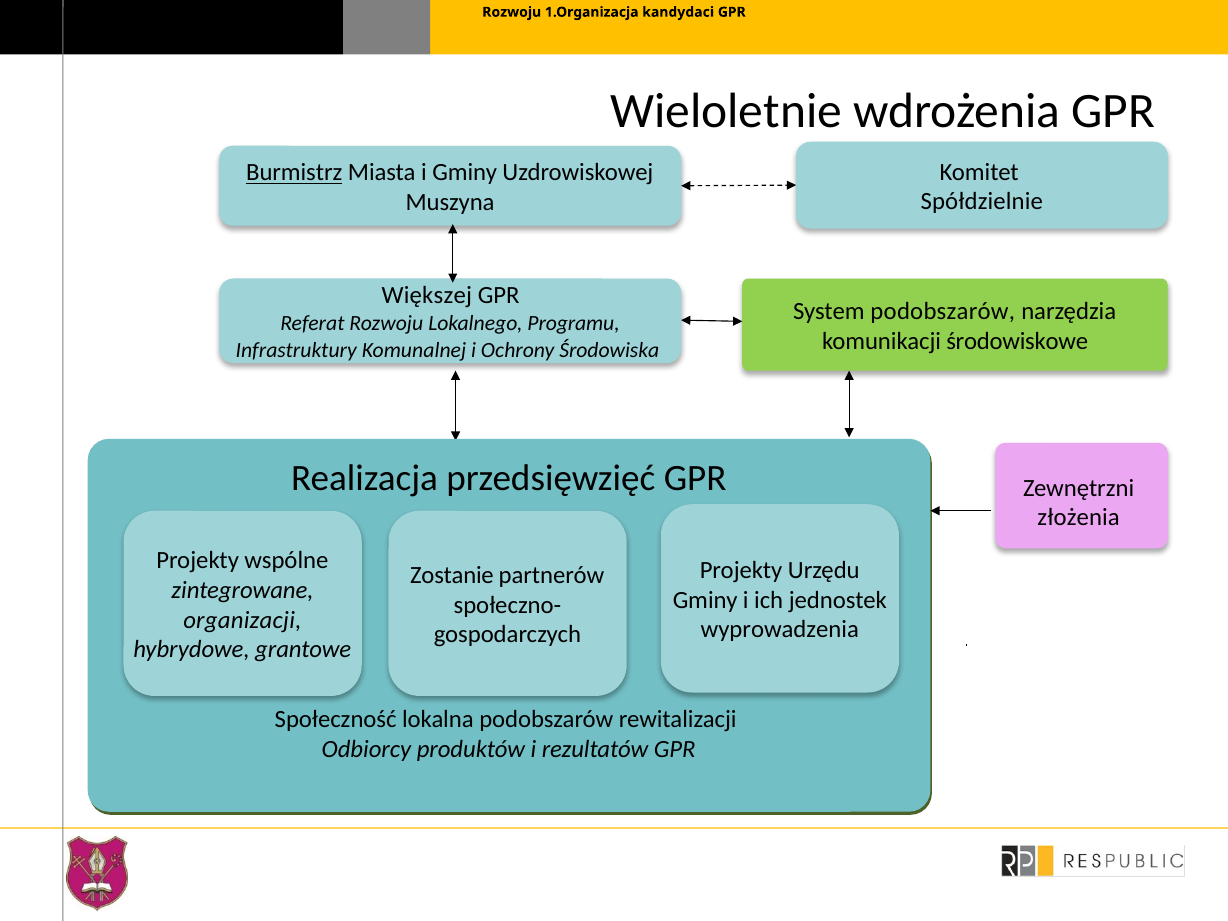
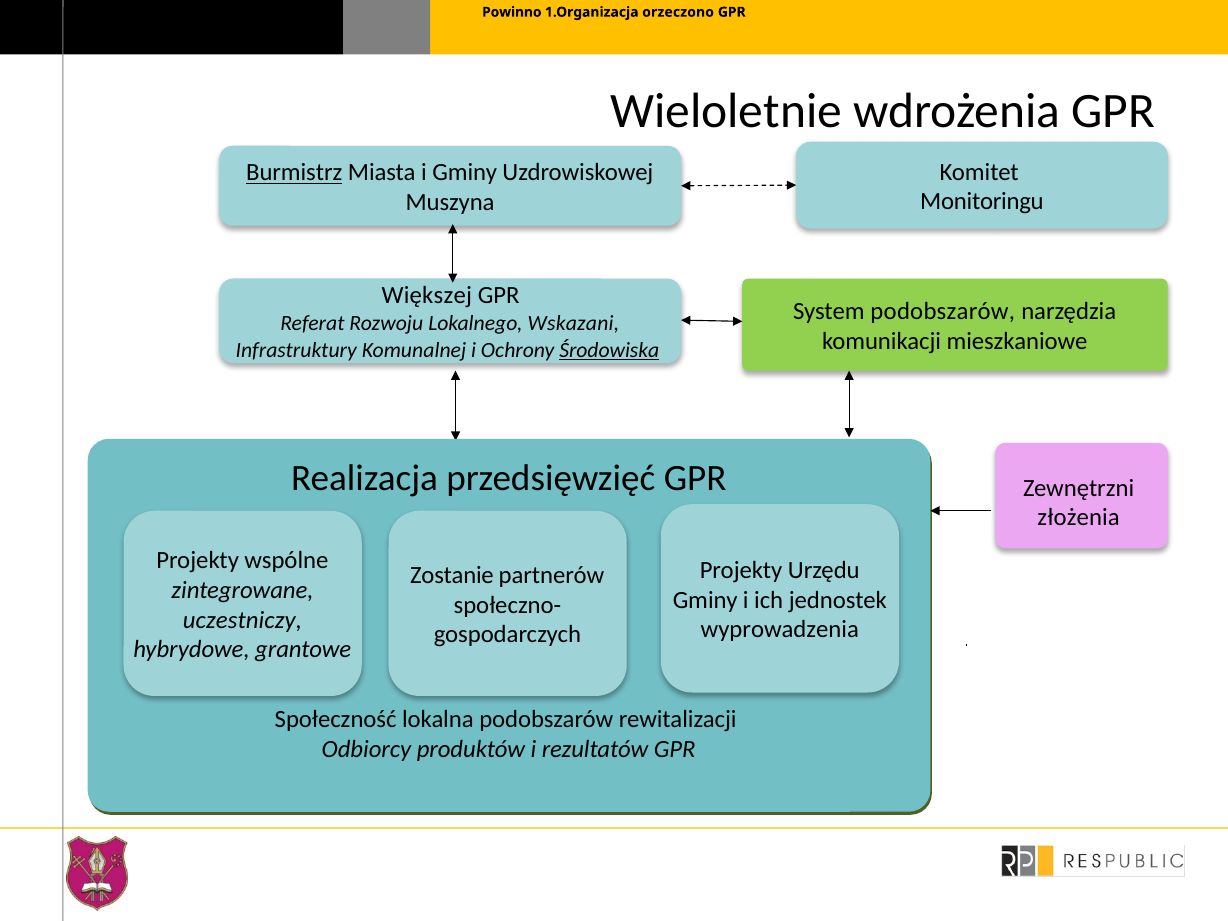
Rozwoju at (512, 12): Rozwoju -> Powinno
kandydaci: kandydaci -> orzeczono
Spółdzielnie: Spółdzielnie -> Monitoringu
Programu: Programu -> Wskazani
środowiskowe: środowiskowe -> mieszkaniowe
Środowiska underline: none -> present
organizacji: organizacji -> uczestniczy
